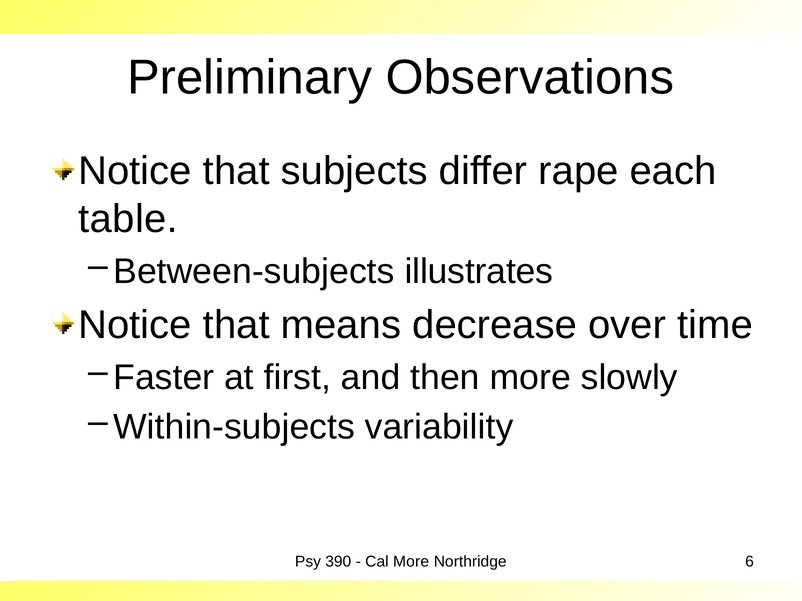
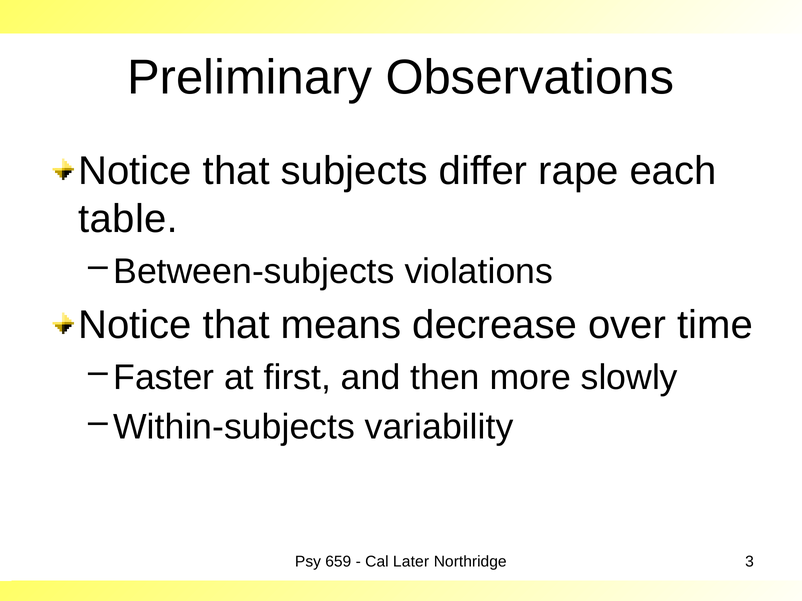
illustrates: illustrates -> violations
390: 390 -> 659
Cal More: More -> Later
6: 6 -> 3
